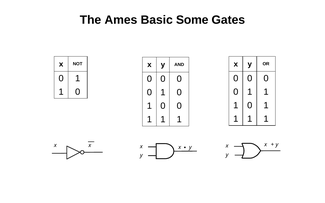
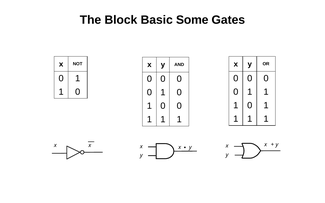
Ames: Ames -> Block
